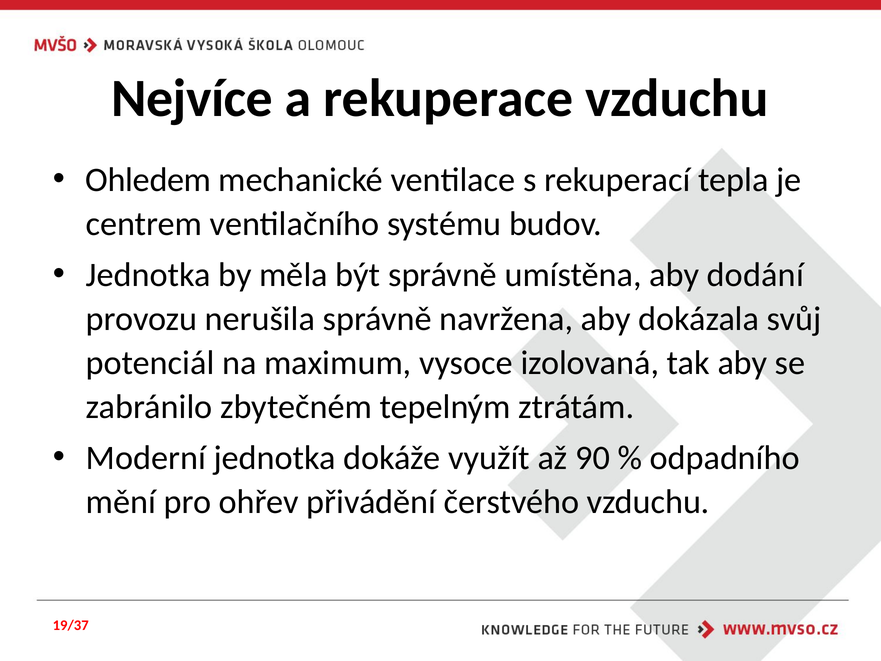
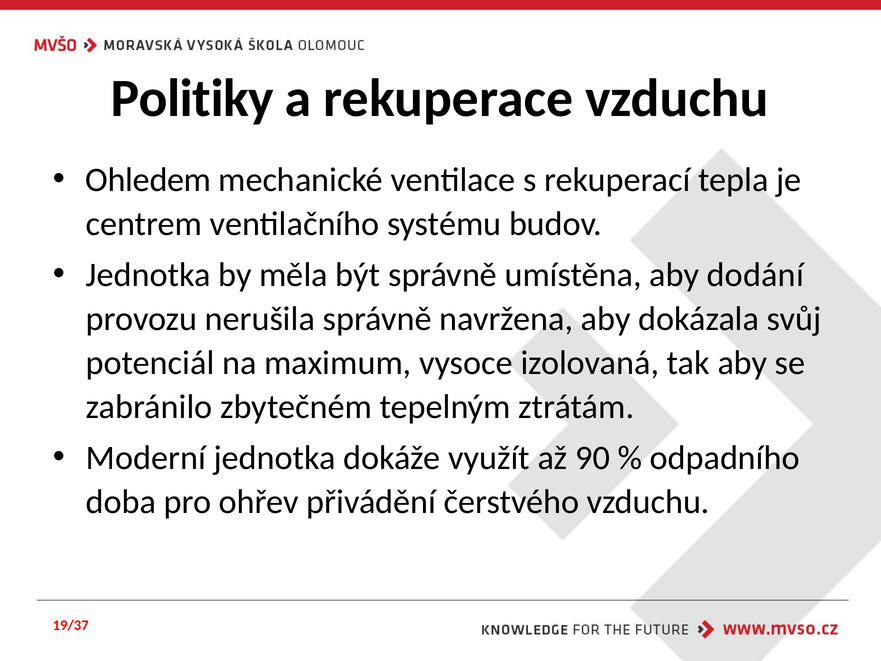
Nejvíce: Nejvíce -> Politiky
mění: mění -> doba
